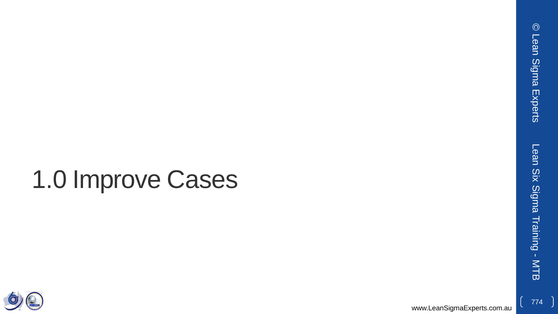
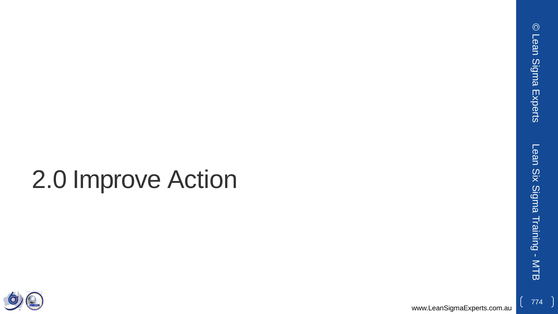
1.0: 1.0 -> 2.0
Cases: Cases -> Action
